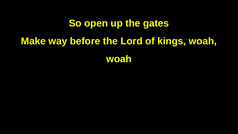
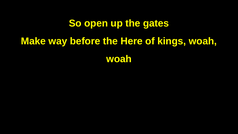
Lord: Lord -> Here
